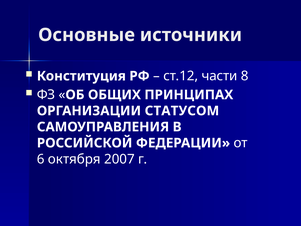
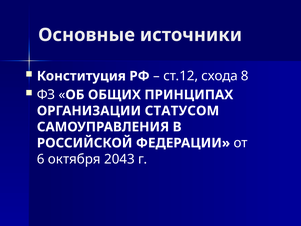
части: части -> схода
2007: 2007 -> 2043
